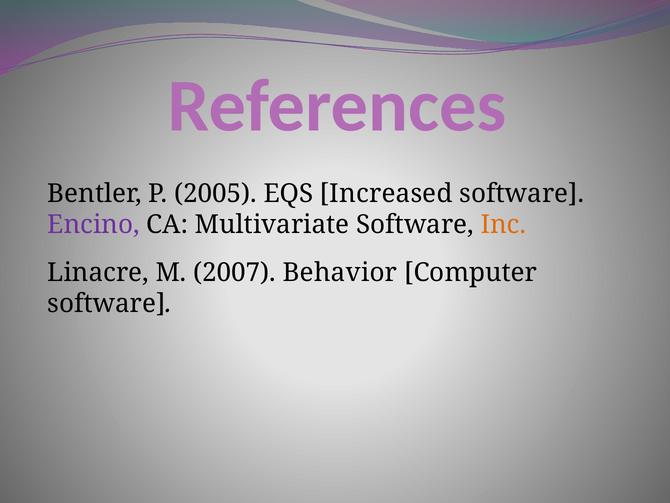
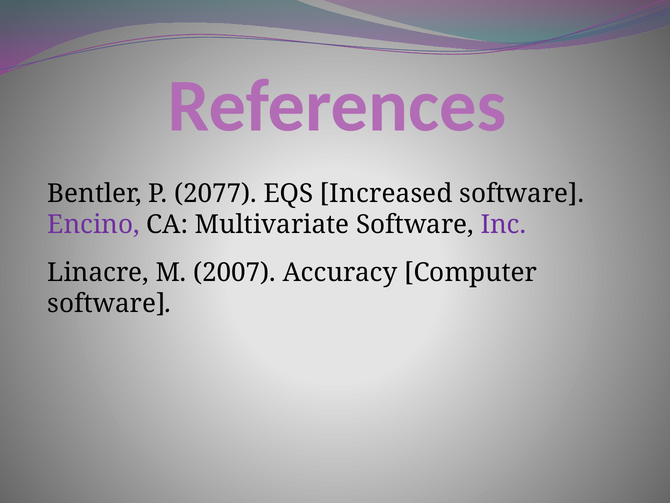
2005: 2005 -> 2077
Inc colour: orange -> purple
Behavior: Behavior -> Accuracy
